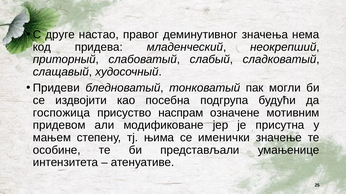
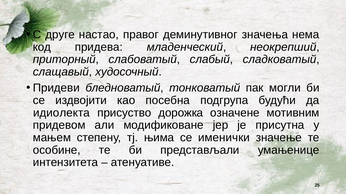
госпожица: госпожица -> идиолекта
наспрам: наспрам -> дорожка
